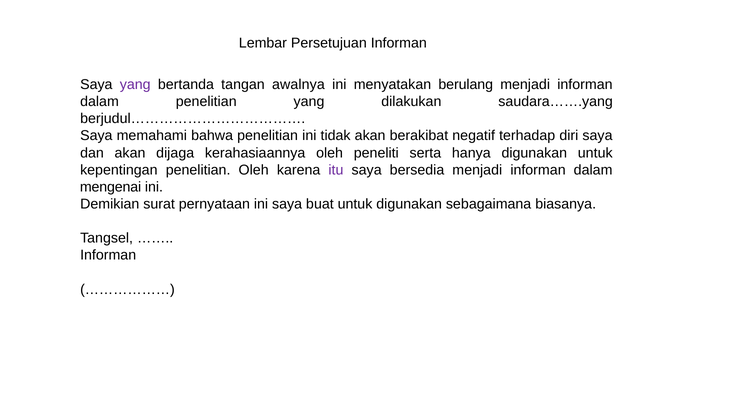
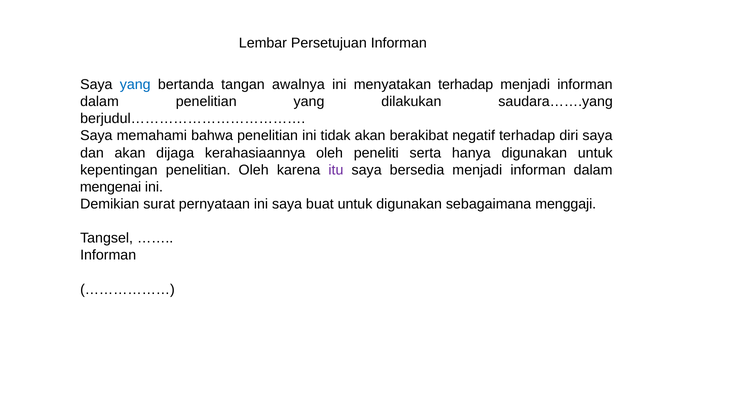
yang at (135, 85) colour: purple -> blue
menyatakan berulang: berulang -> terhadap
biasanya: biasanya -> menggaji
